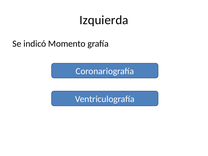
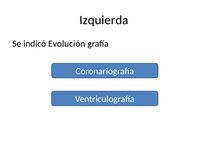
Momento: Momento -> Evolución
